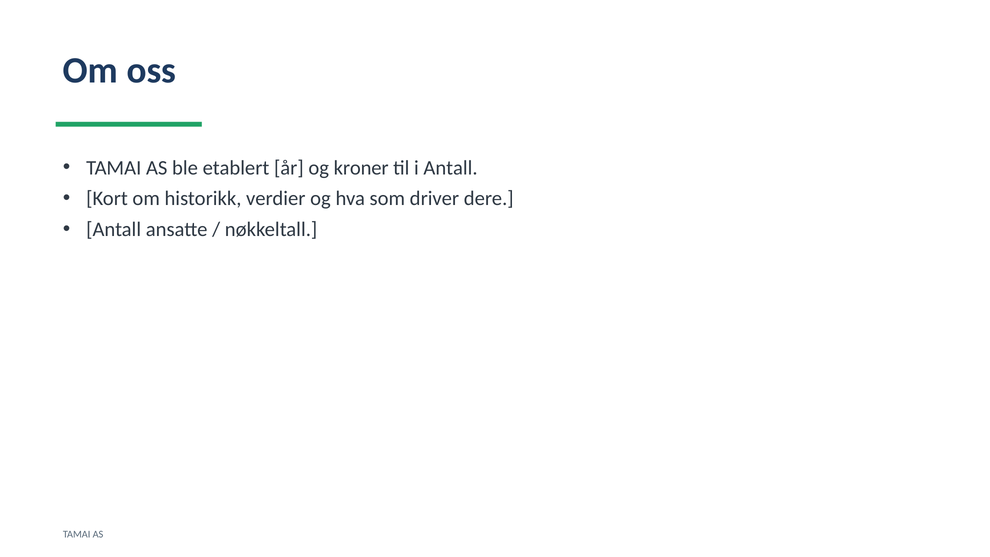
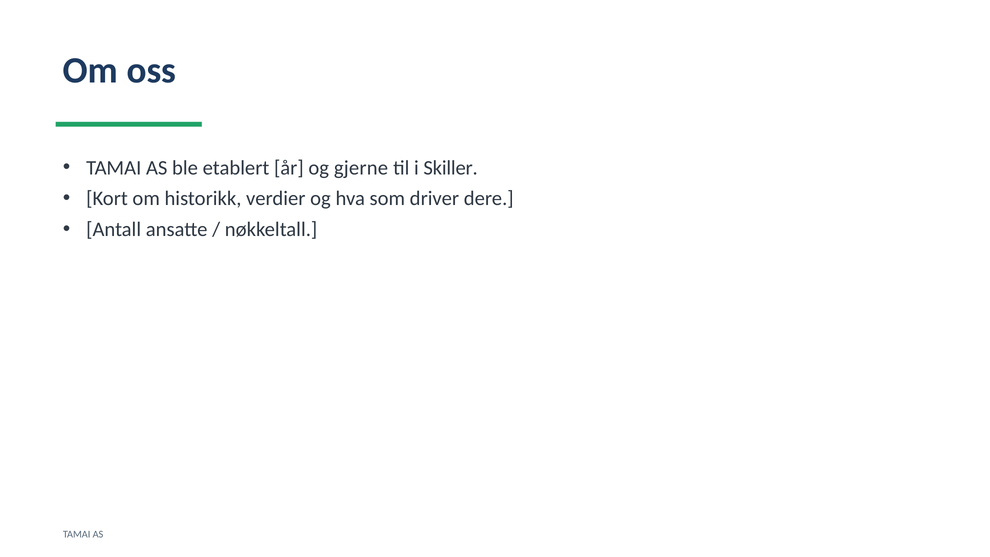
kroner: kroner -> gjerne
i Antall: Antall -> Skiller
